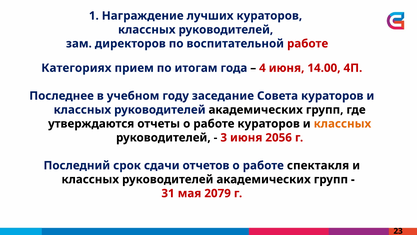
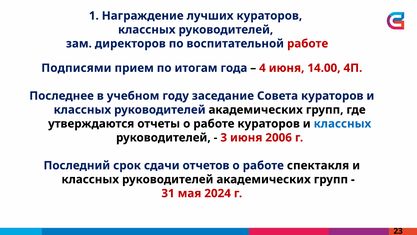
Категориях: Категориях -> Подписями
классных at (342, 124) colour: orange -> blue
2056: 2056 -> 2006
2079: 2079 -> 2024
